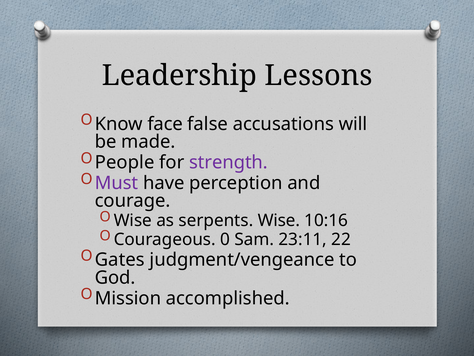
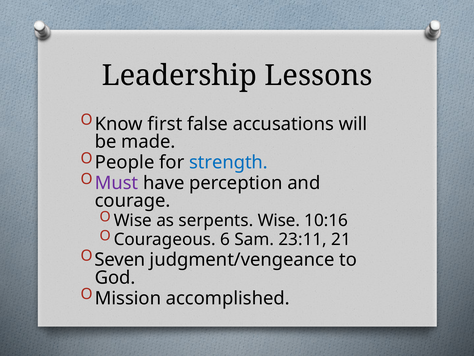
face: face -> first
strength colour: purple -> blue
0: 0 -> 6
22: 22 -> 21
Gates: Gates -> Seven
